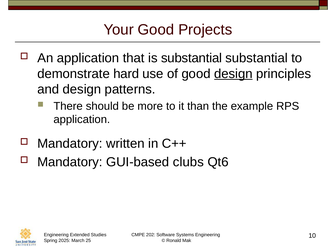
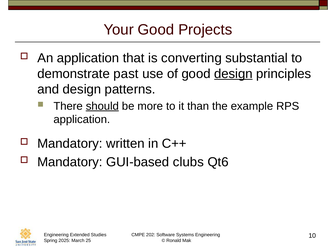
is substantial: substantial -> converting
hard: hard -> past
should underline: none -> present
